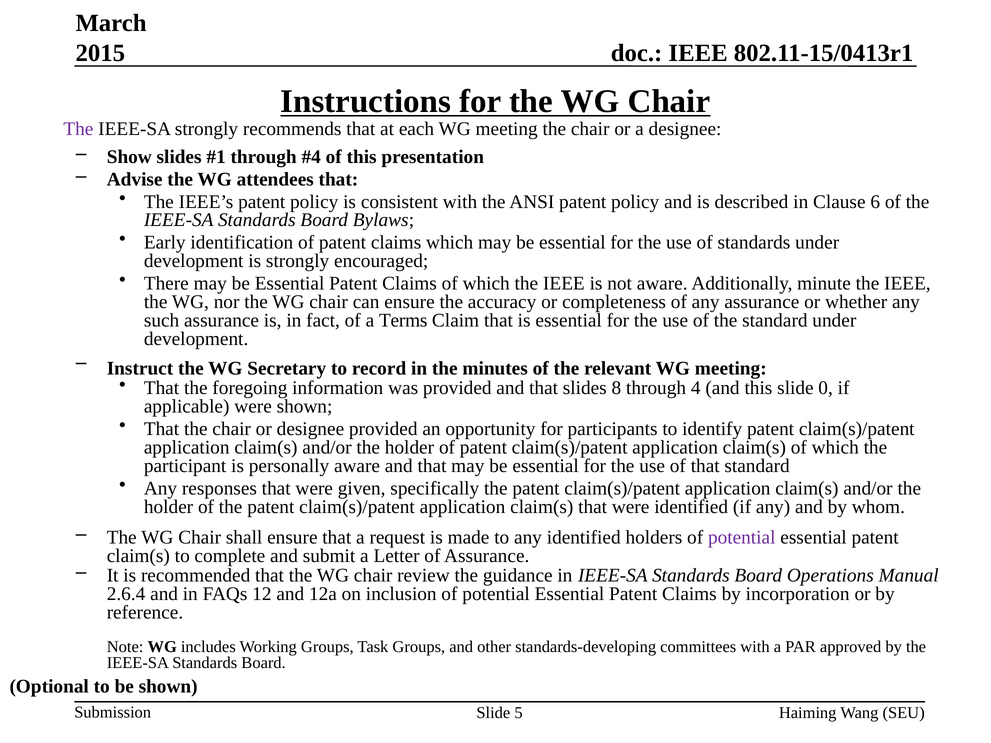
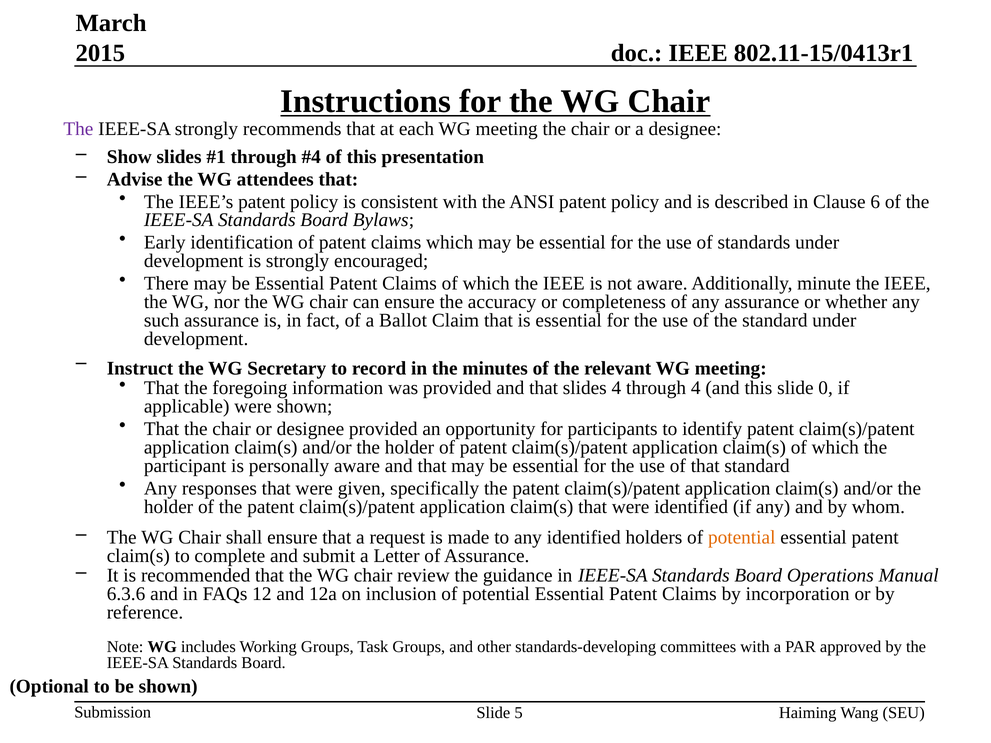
Terms: Terms -> Ballot
slides 8: 8 -> 4
potential at (742, 538) colour: purple -> orange
2.6.4: 2.6.4 -> 6.3.6
